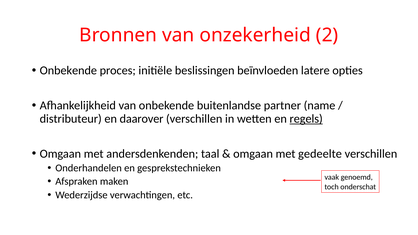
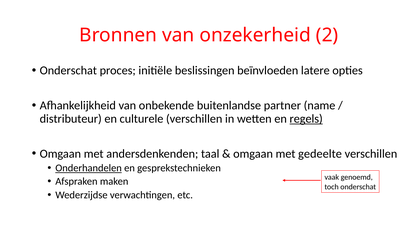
Onbekende at (68, 71): Onbekende -> Onderschat
daarover: daarover -> culturele
Onderhandelen underline: none -> present
